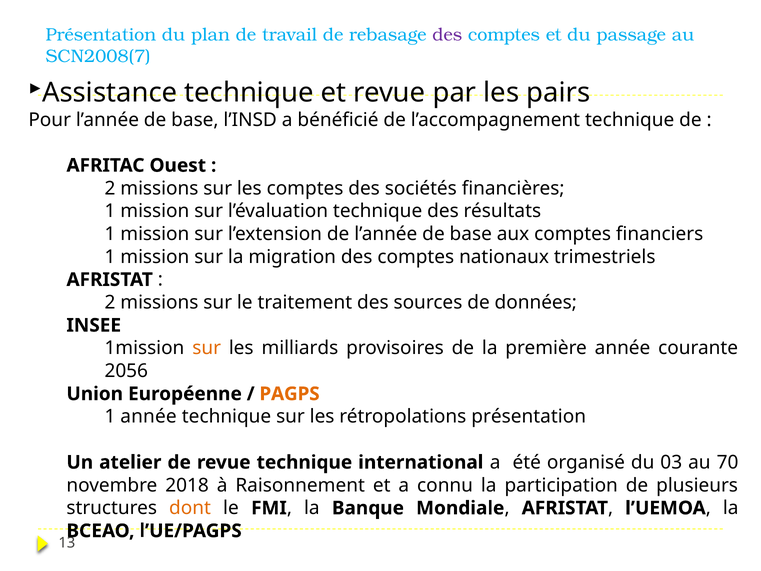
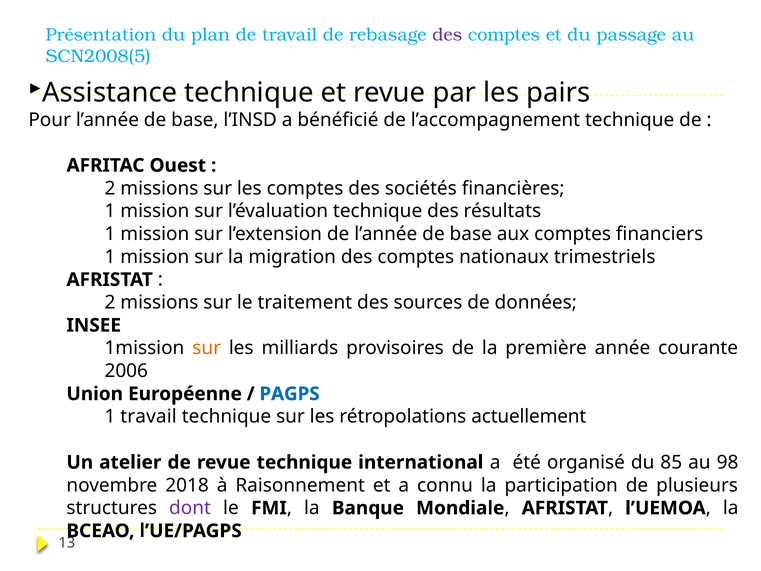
SCN2008(7: SCN2008(7 -> SCN2008(5
2056: 2056 -> 2006
PAGPS colour: orange -> blue
1 année: année -> travail
rétropolations présentation: présentation -> actuellement
03: 03 -> 85
70: 70 -> 98
dont colour: orange -> purple
